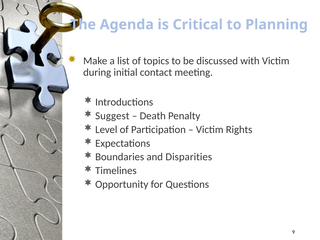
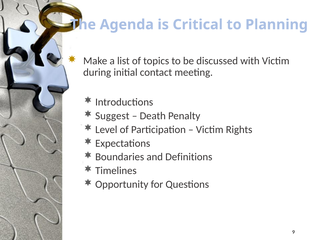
Disparities: Disparities -> Definitions
